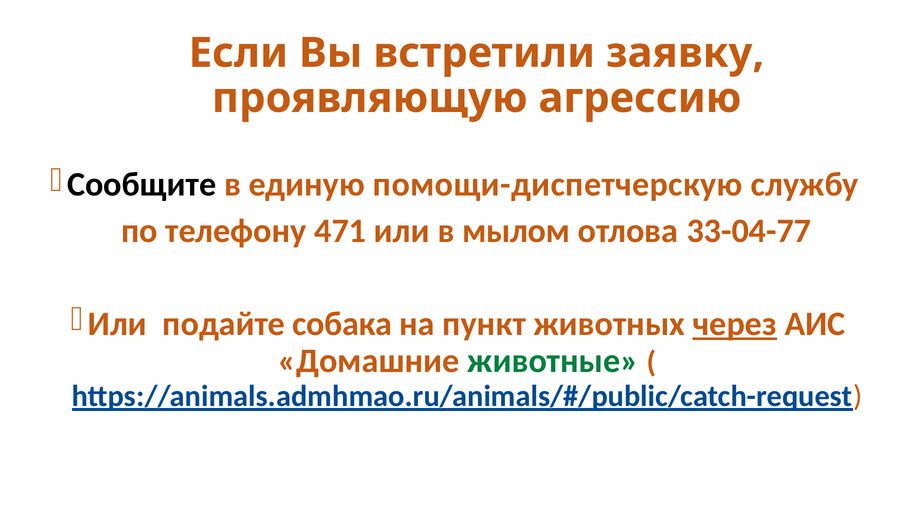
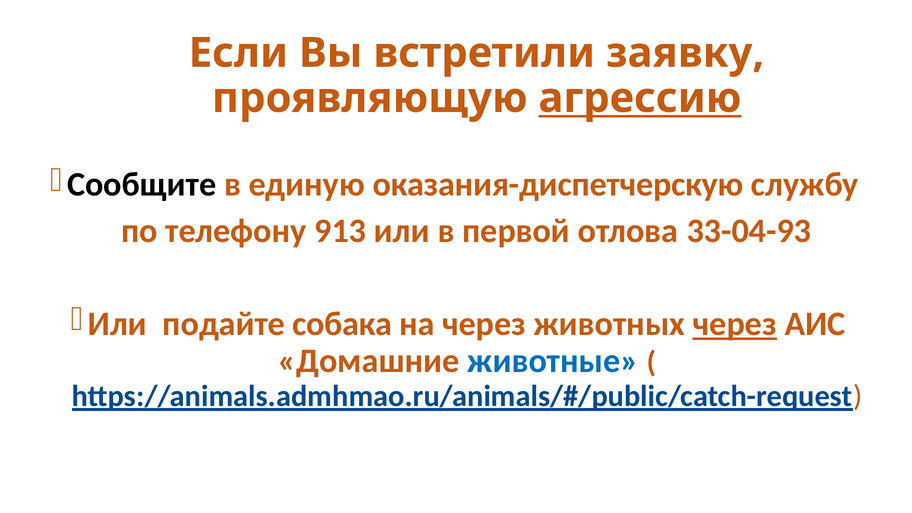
агрессию underline: none -> present
помощи-диспетчерскую: помощи-диспетчерскую -> оказания-диспетчерскую
471: 471 -> 913
мылом: мылом -> первой
33-04-77: 33-04-77 -> 33-04-93
на пункт: пункт -> через
животные colour: green -> blue
